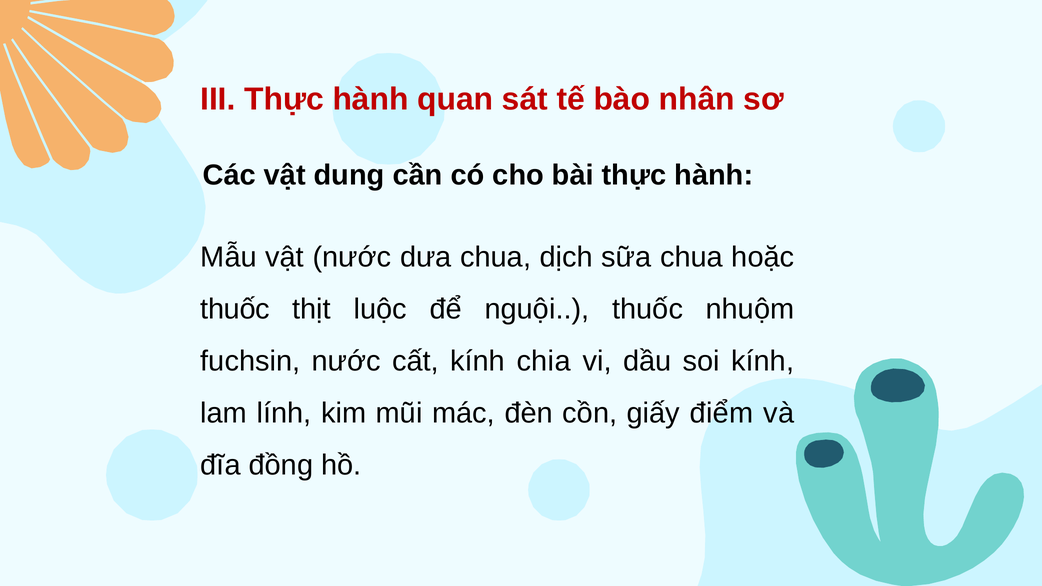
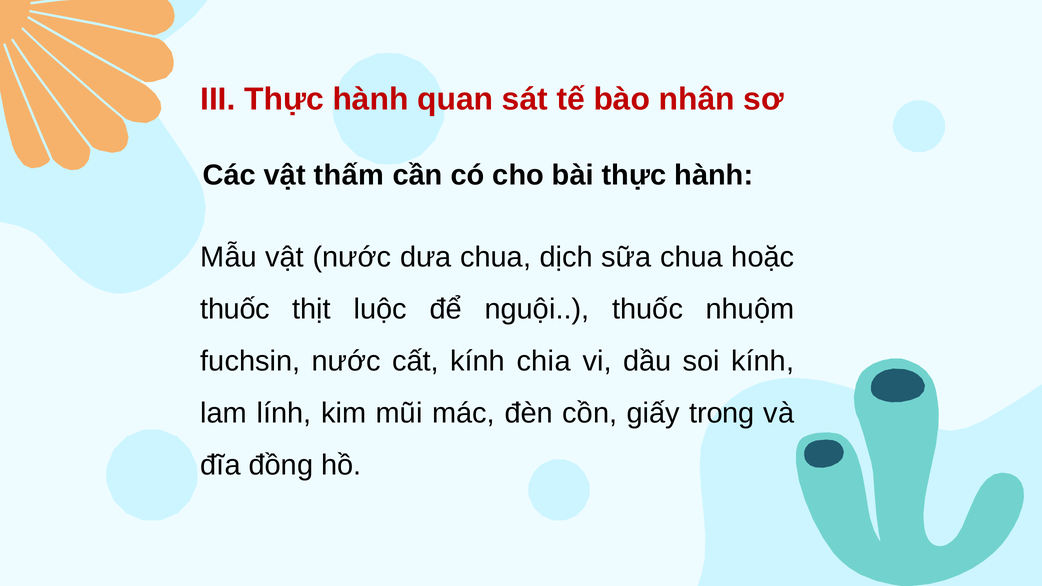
dung: dung -> thấm
điểm: điểm -> trong
